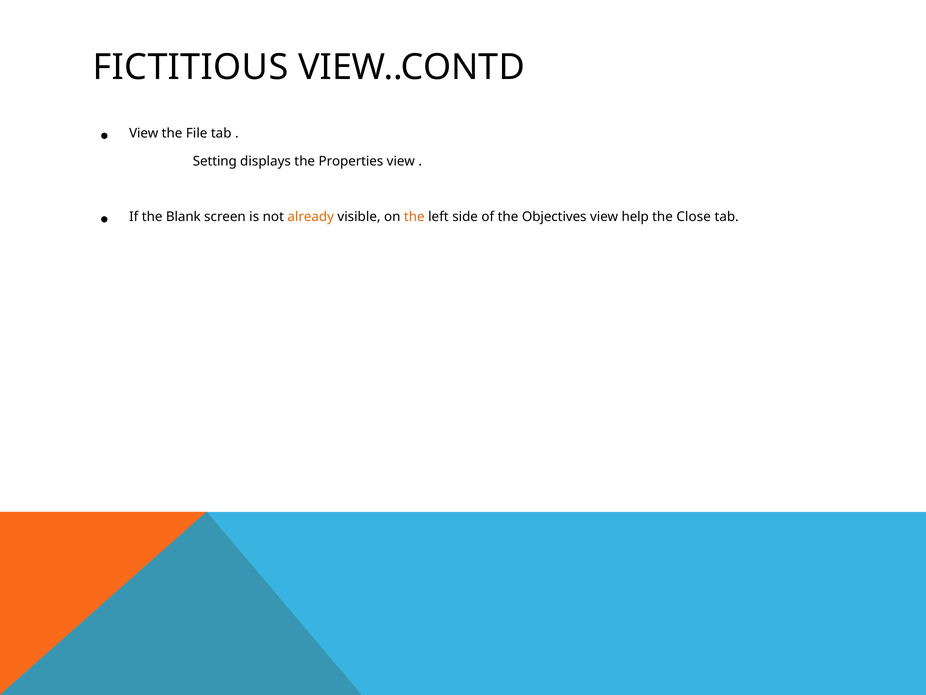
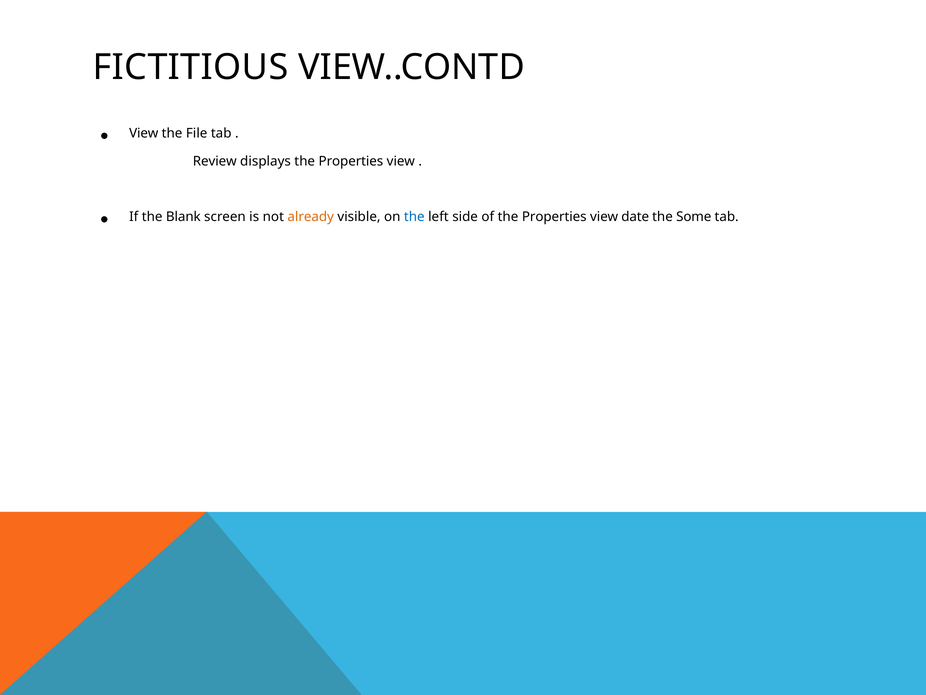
Setting: Setting -> Review
the at (414, 217) colour: orange -> blue
of the Objectives: Objectives -> Properties
help: help -> date
Close: Close -> Some
